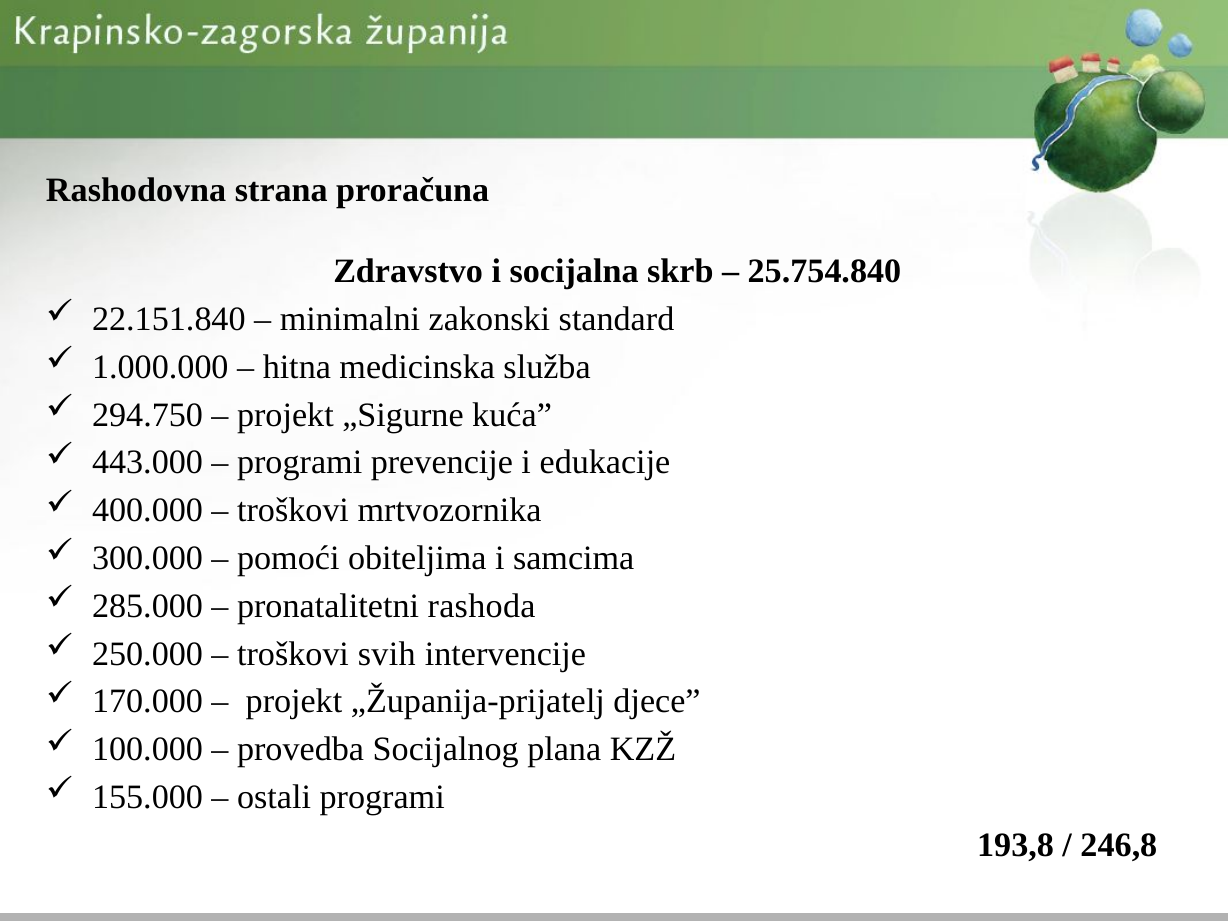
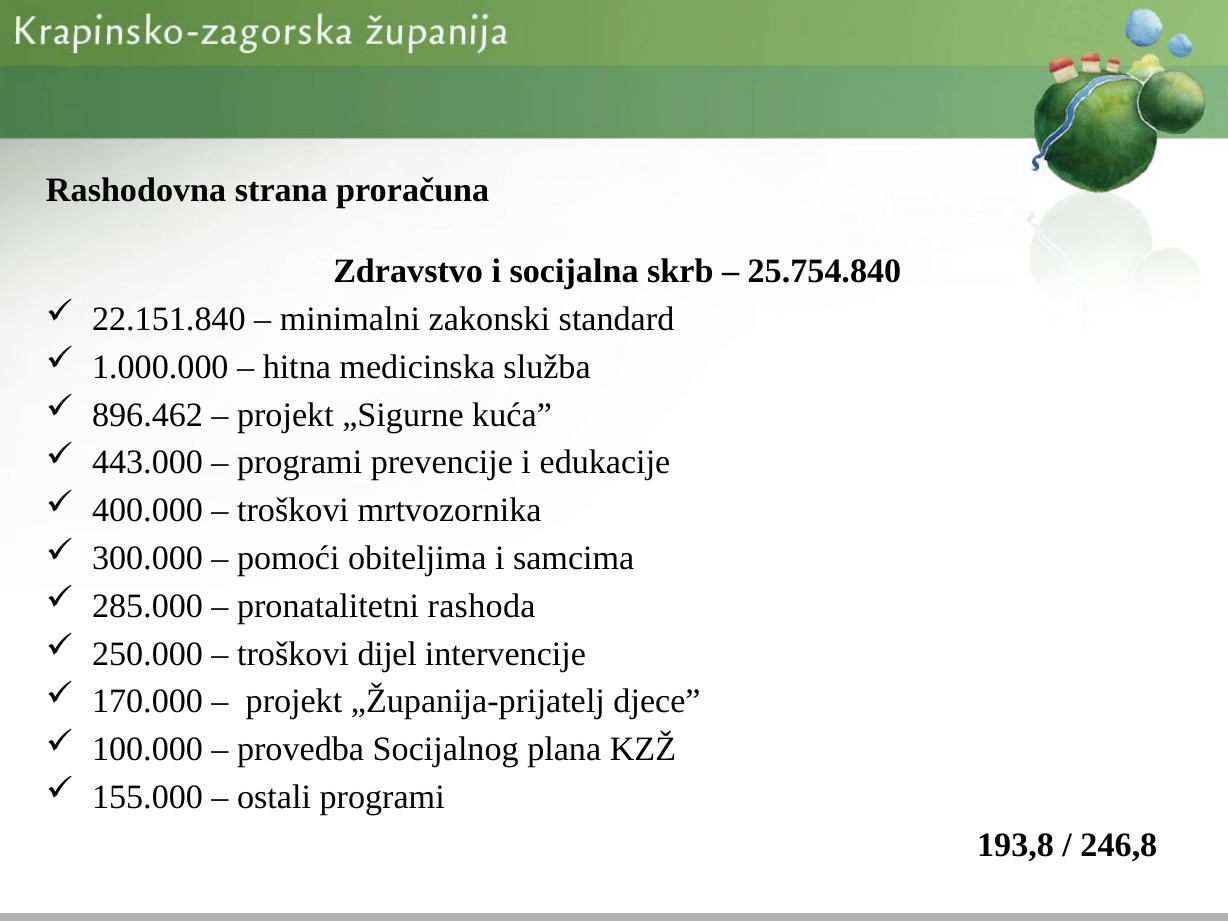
294.750: 294.750 -> 896.462
svih: svih -> dijel
